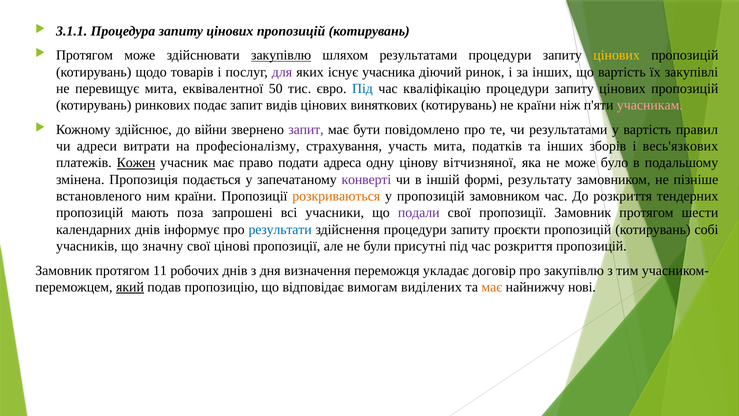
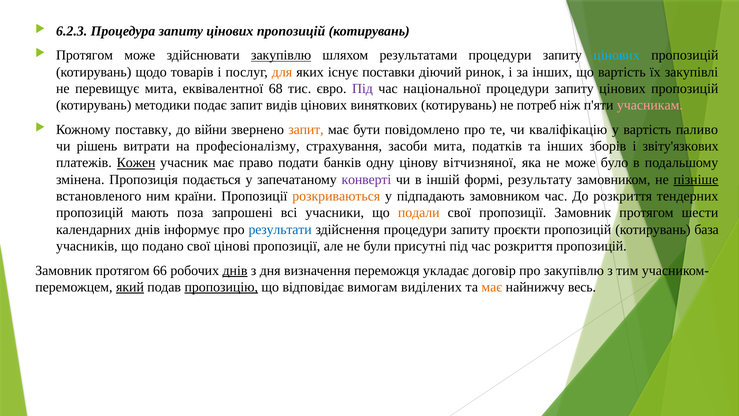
3.1.1: 3.1.1 -> 6.2.3
цінових at (617, 55) colour: yellow -> light blue
для colour: purple -> orange
учасника: учасника -> поставки
50: 50 -> 68
Під at (362, 89) colour: blue -> purple
кваліфікацію: кваліфікацію -> національної
ринкових: ринкових -> методики
не країни: країни -> потреб
здійснює: здійснює -> поставку
запит at (306, 130) colour: purple -> orange
чи результатами: результатами -> кваліфікацію
правил: правил -> паливо
адреси: адреси -> рішень
участь: участь -> засоби
весь'язкових: весь'язкових -> звіту'язкових
адреса: адреса -> банків
пізніше underline: none -> present
у пропозицій: пропозицій -> підпадають
подали colour: purple -> orange
собі: собі -> база
значну: значну -> подано
11: 11 -> 66
днів at (235, 270) underline: none -> present
пропозицію underline: none -> present
нові: нові -> весь
